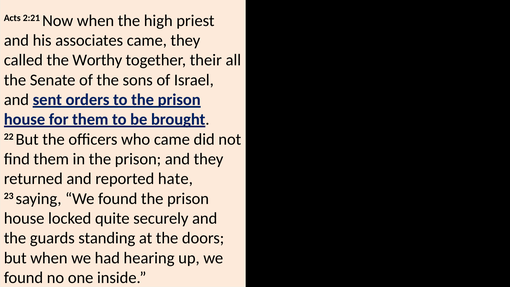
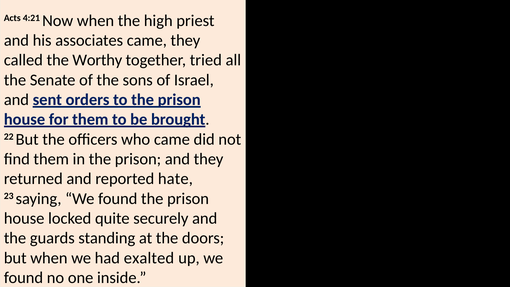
2:21: 2:21 -> 4:21
their: their -> tried
hearing: hearing -> exalted
